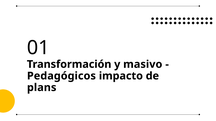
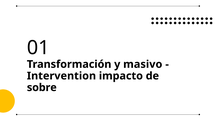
Pedagógicos: Pedagógicos -> Intervention
plans: plans -> sobre
